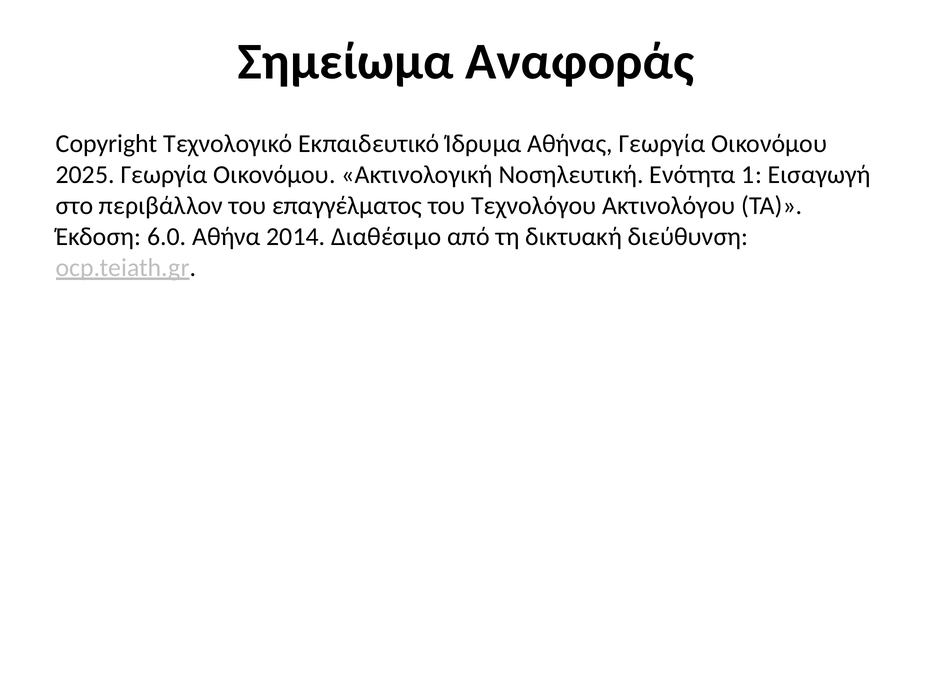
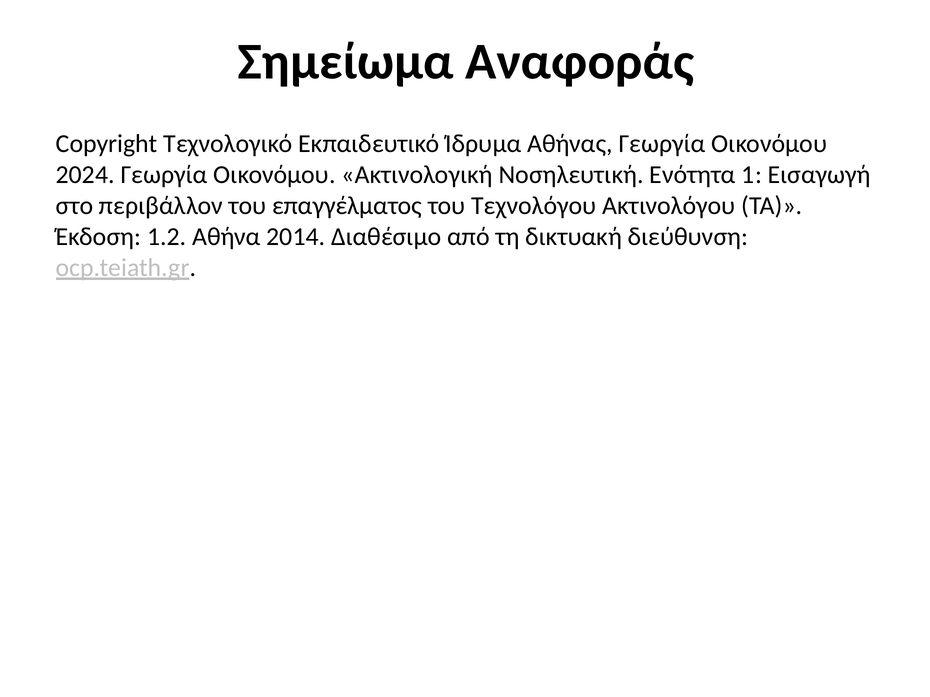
2025: 2025 -> 2024
6.0: 6.0 -> 1.2
